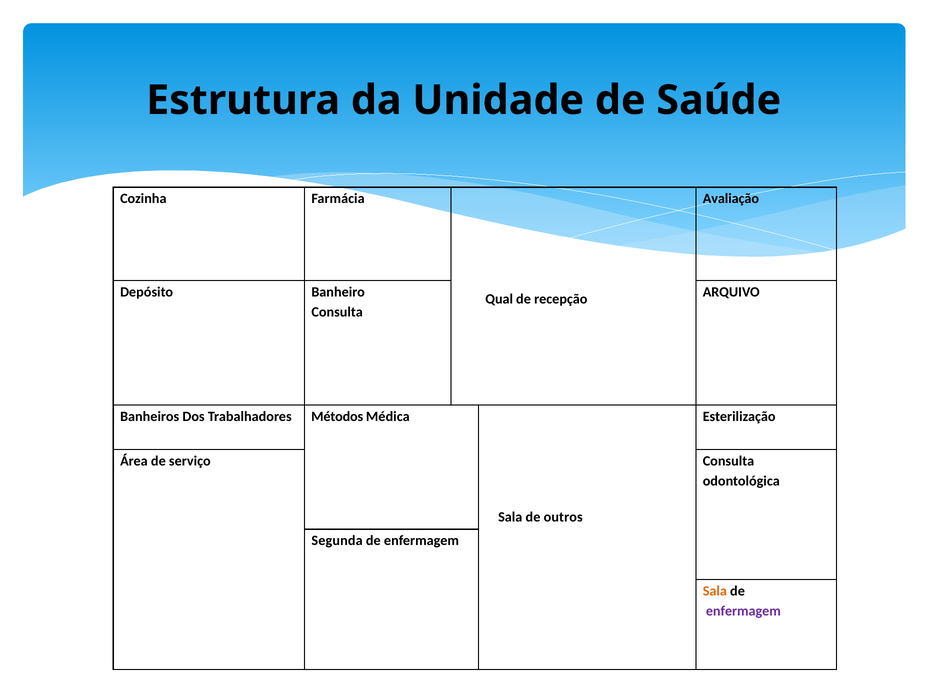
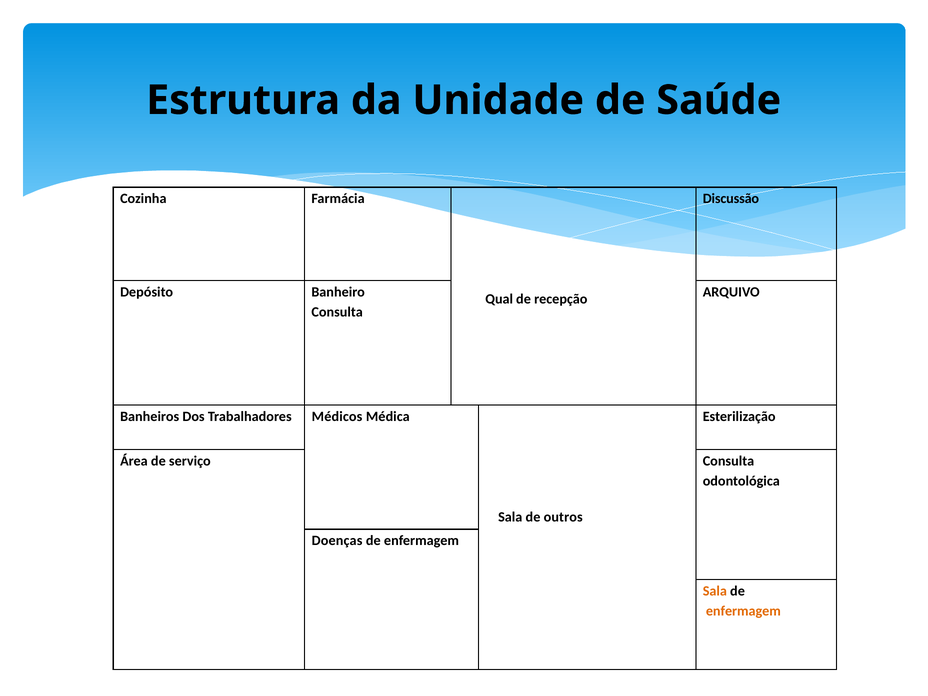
Avaliação: Avaliação -> Discussão
Métodos: Métodos -> Médicos
Segunda: Segunda -> Doenças
enfermagem at (743, 611) colour: purple -> orange
